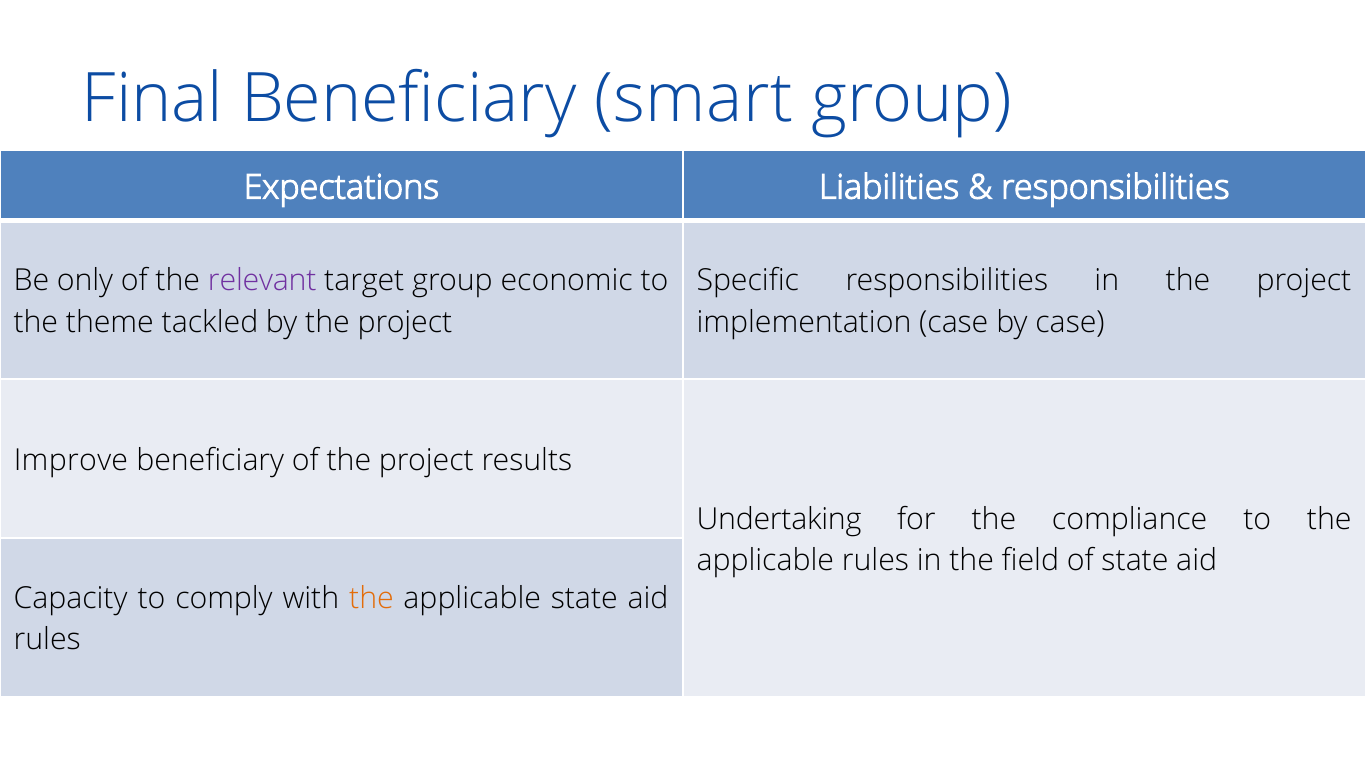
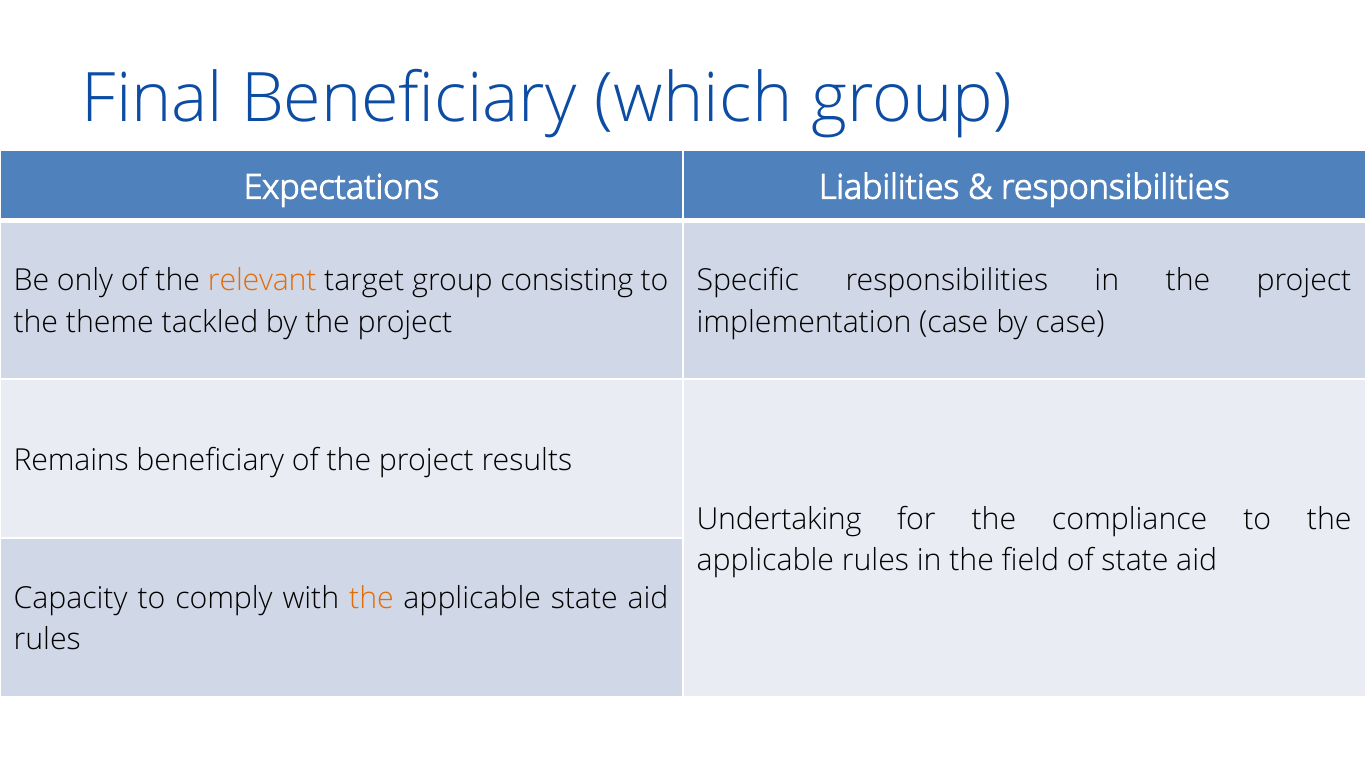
smart: smart -> which
relevant colour: purple -> orange
economic: economic -> consisting
Improve: Improve -> Remains
